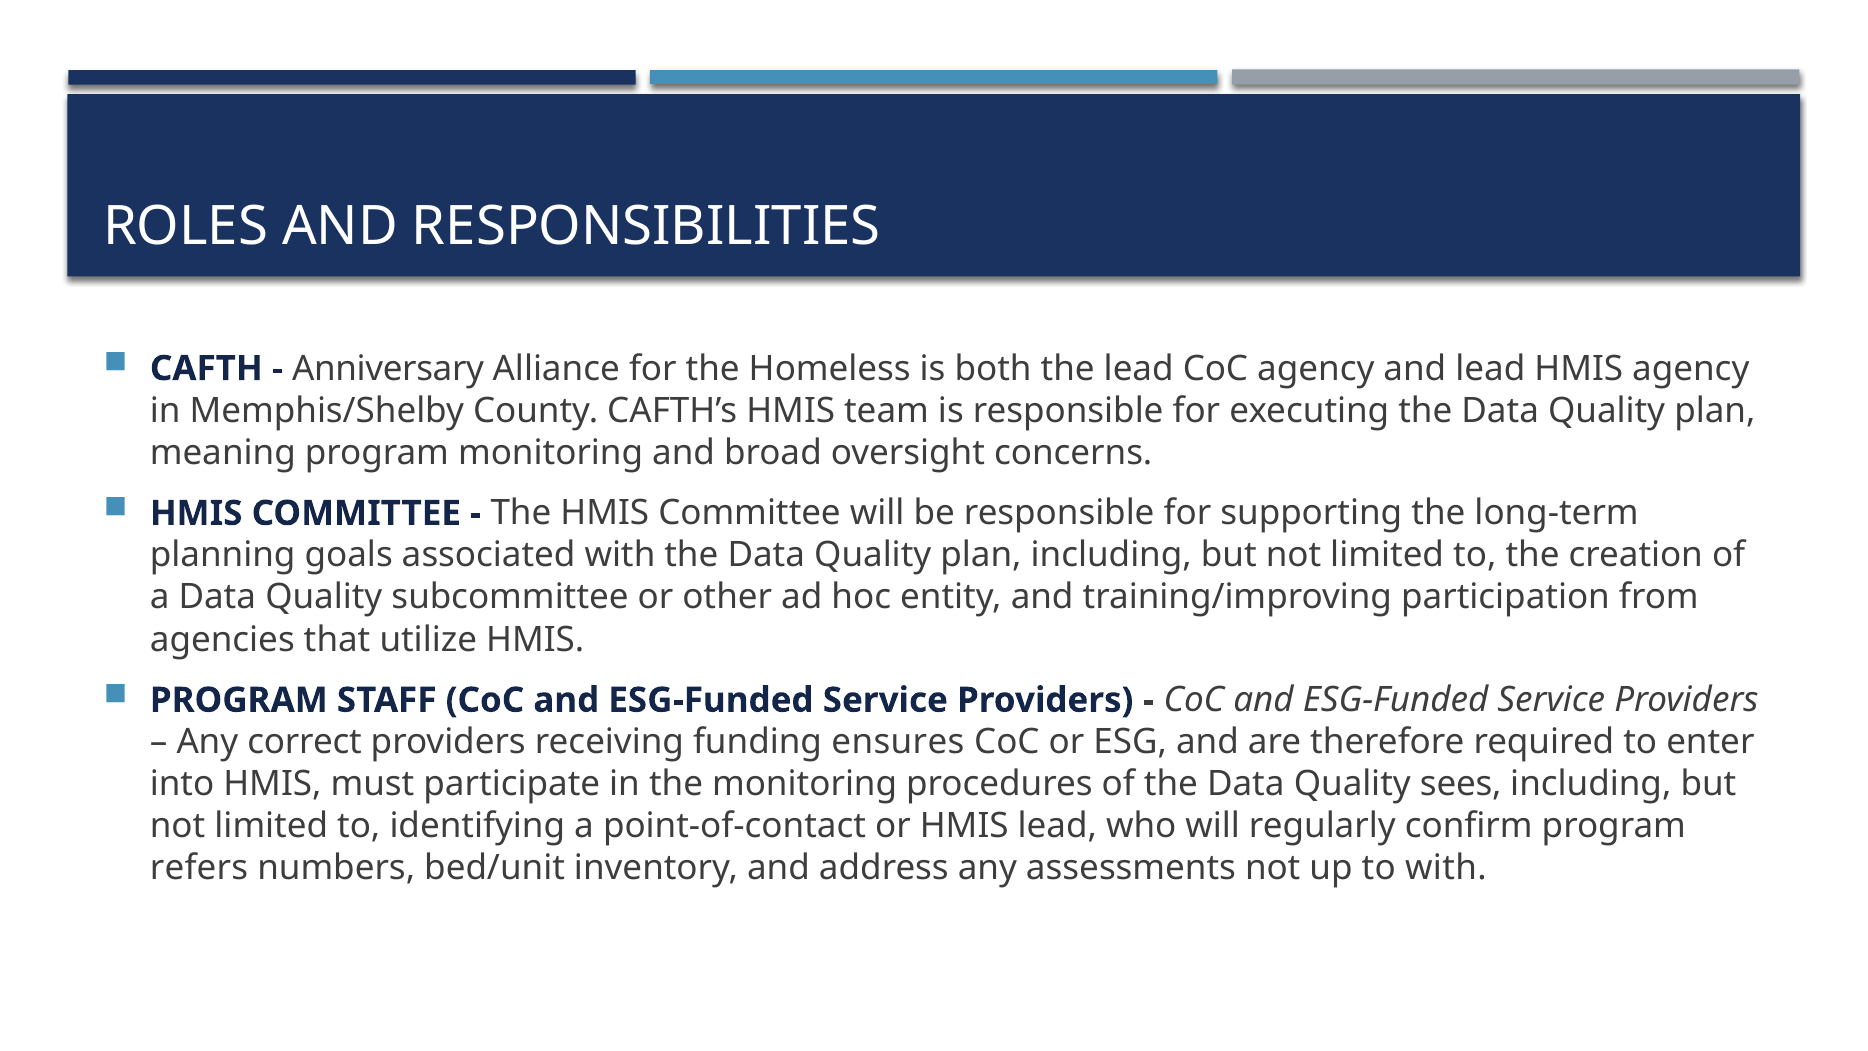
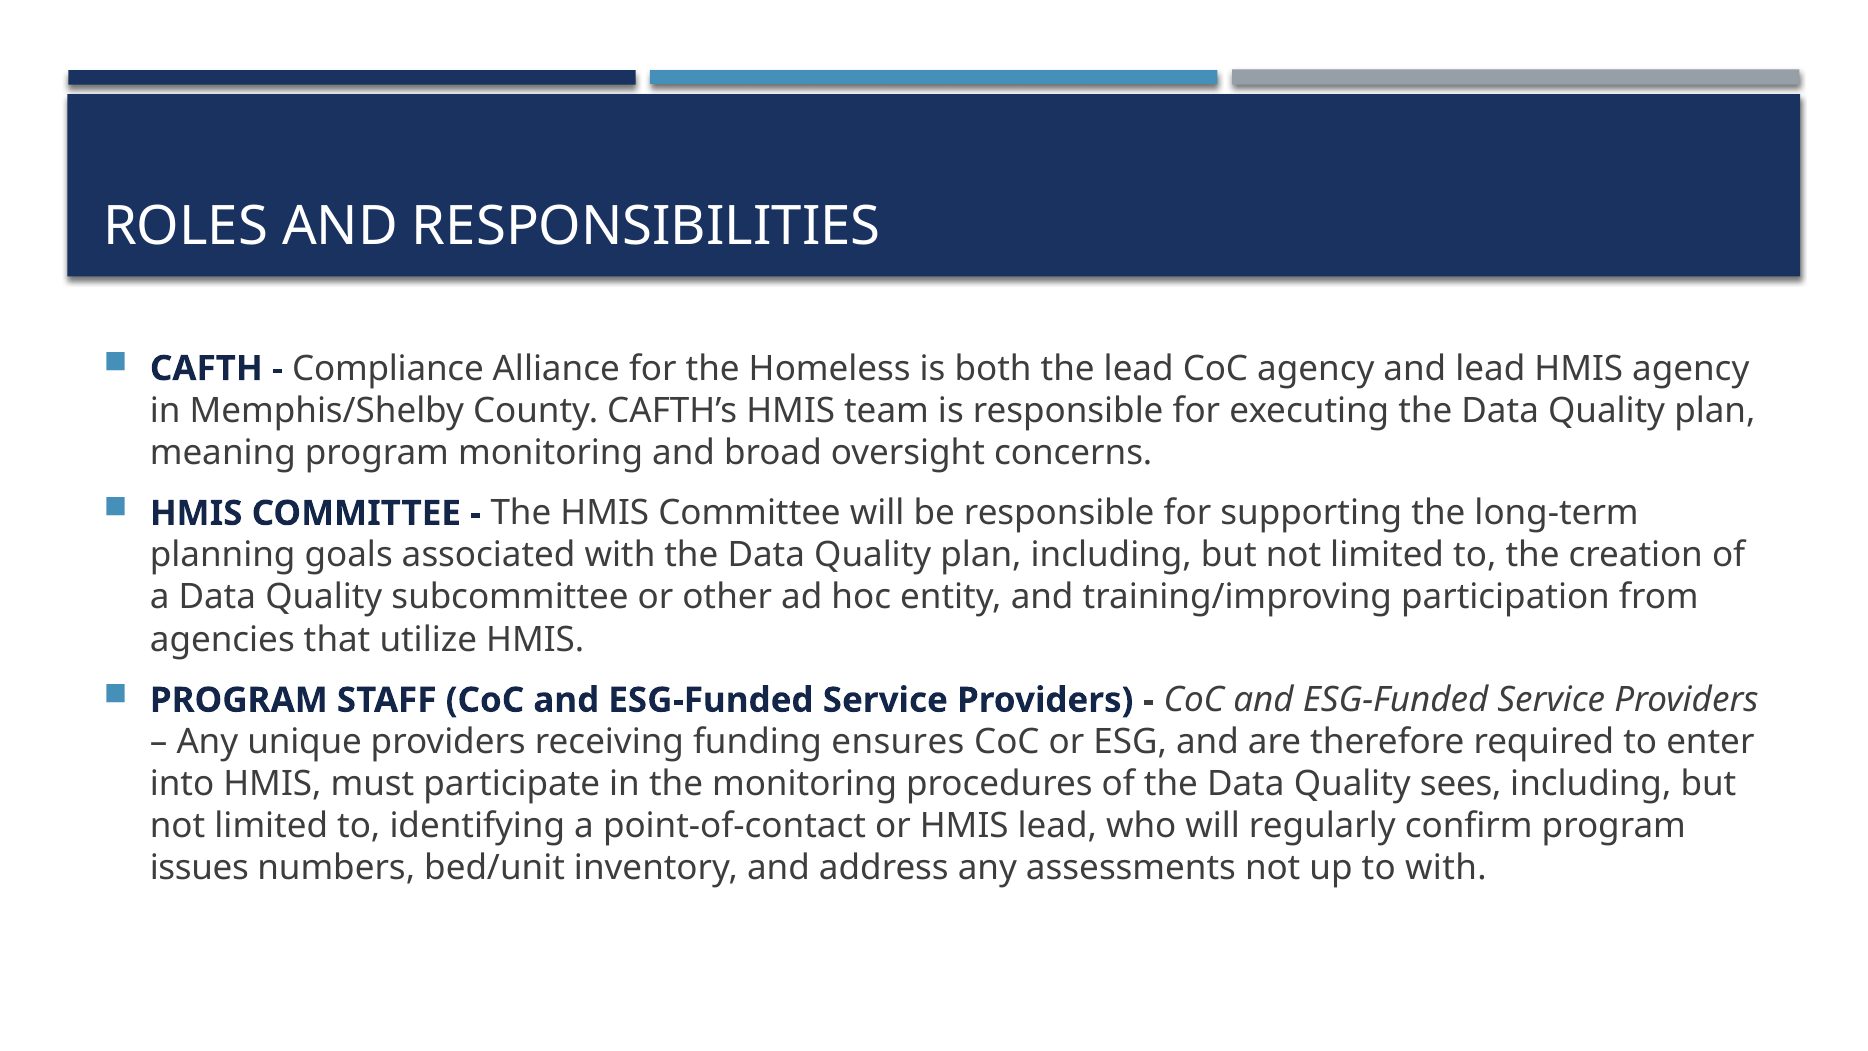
Anniversary: Anniversary -> Compliance
correct: correct -> unique
refers: refers -> issues
